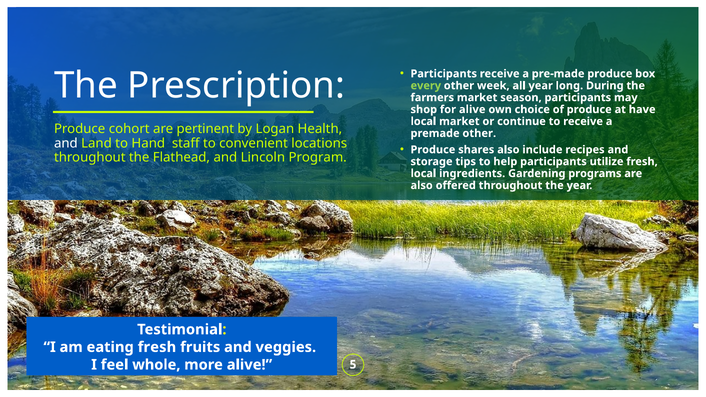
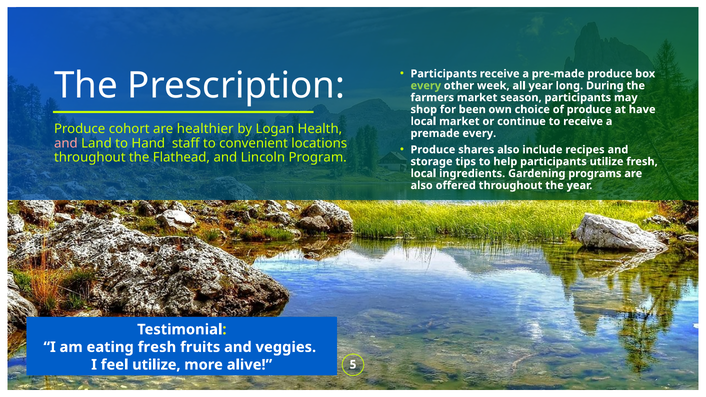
for alive: alive -> been
pertinent: pertinent -> healthier
premade other: other -> every
and at (66, 143) colour: white -> pink
feel whole: whole -> utilize
